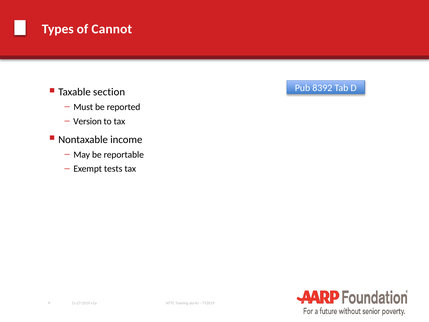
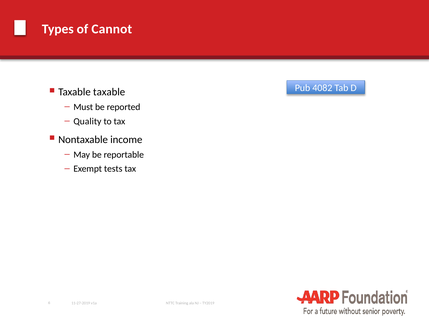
8392: 8392 -> 4082
Taxable section: section -> taxable
Version: Version -> Quality
